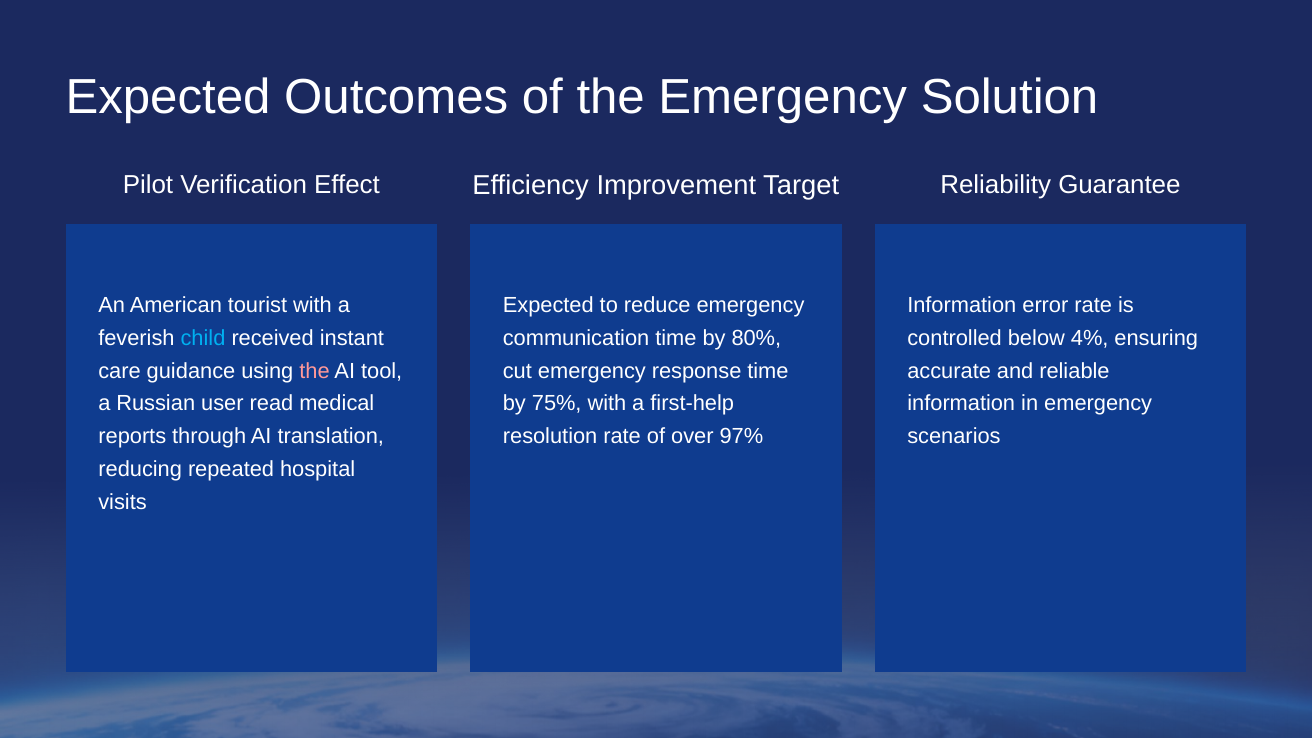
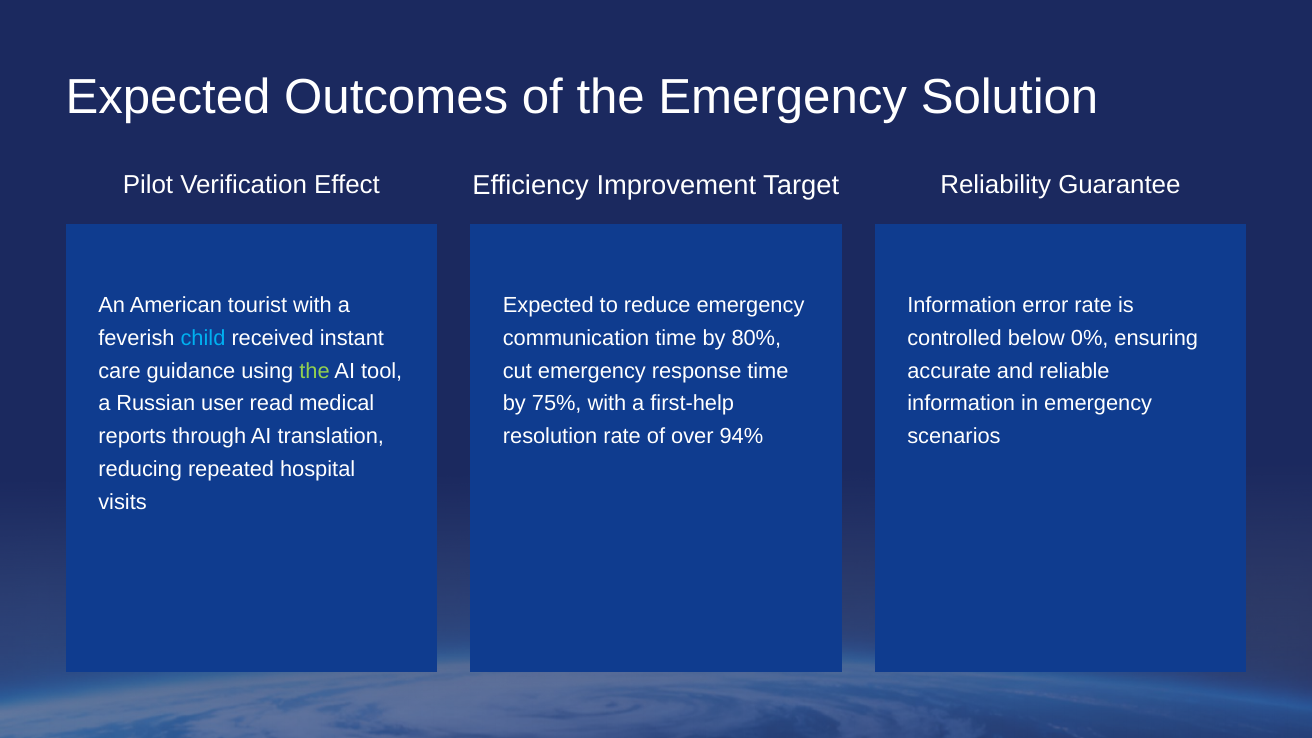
4%: 4% -> 0%
the at (315, 371) colour: pink -> light green
97%: 97% -> 94%
